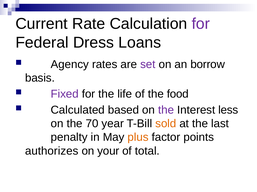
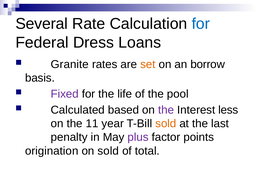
Current: Current -> Several
for at (201, 24) colour: purple -> blue
Agency: Agency -> Granite
set colour: purple -> orange
food: food -> pool
70: 70 -> 11
plus colour: orange -> purple
authorizes: authorizes -> origination
on your: your -> sold
